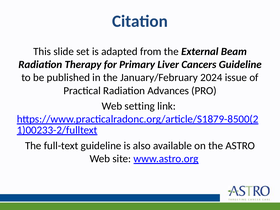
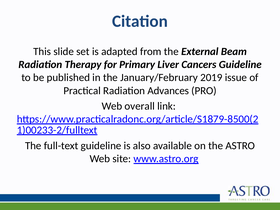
2024: 2024 -> 2019
setting: setting -> overall
